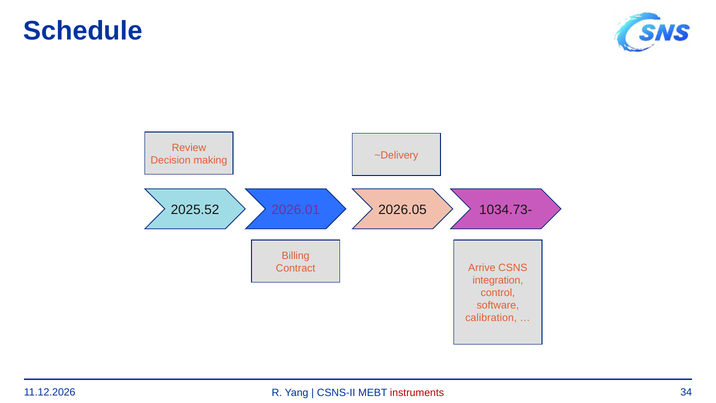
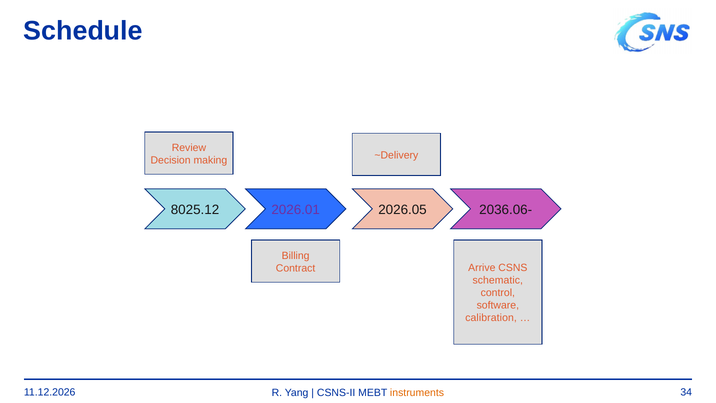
2025.52: 2025.52 -> 8025.12
1034.73-: 1034.73- -> 2036.06-
integration: integration -> schematic
instruments colour: red -> orange
